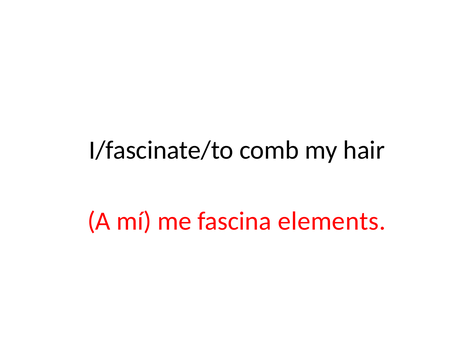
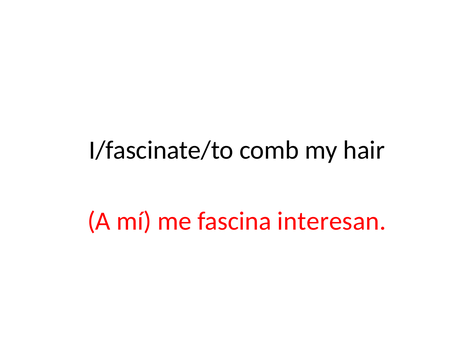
elements: elements -> interesan
